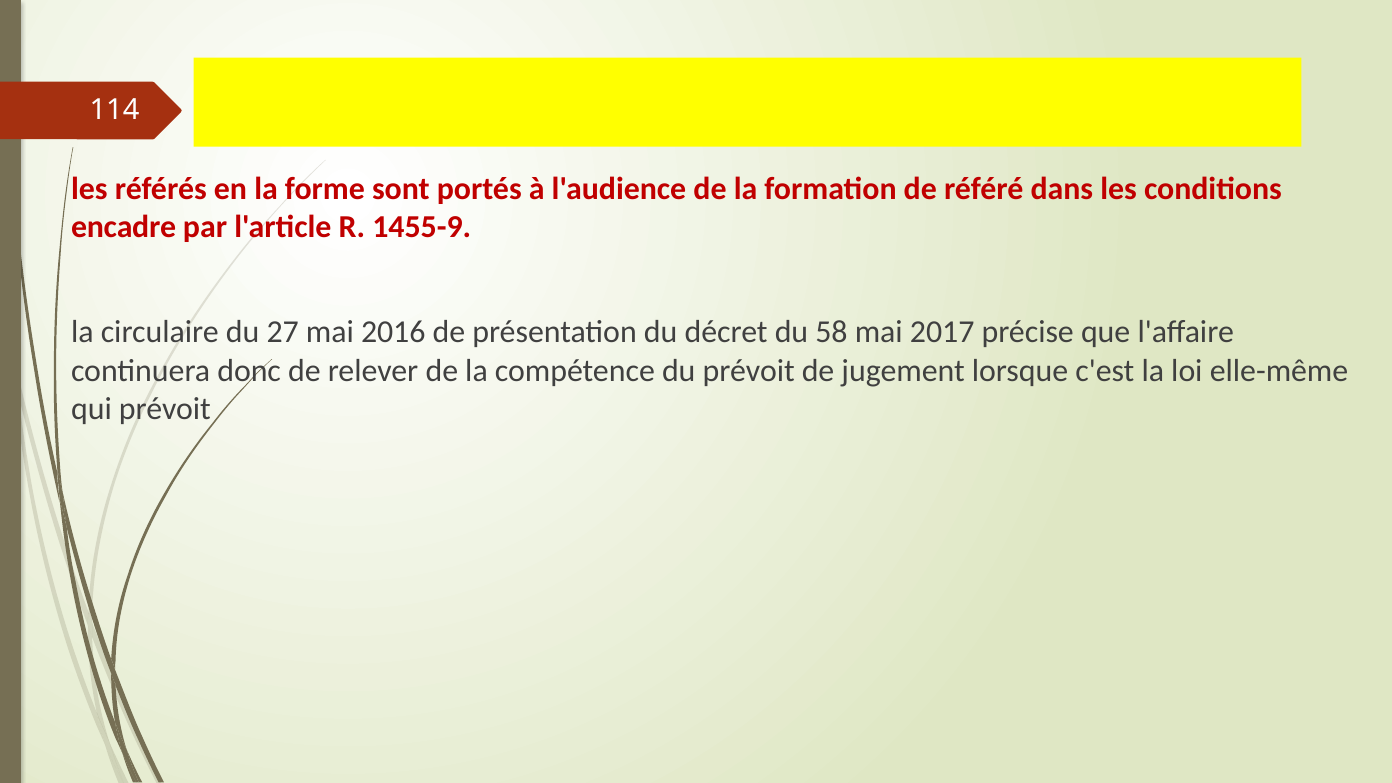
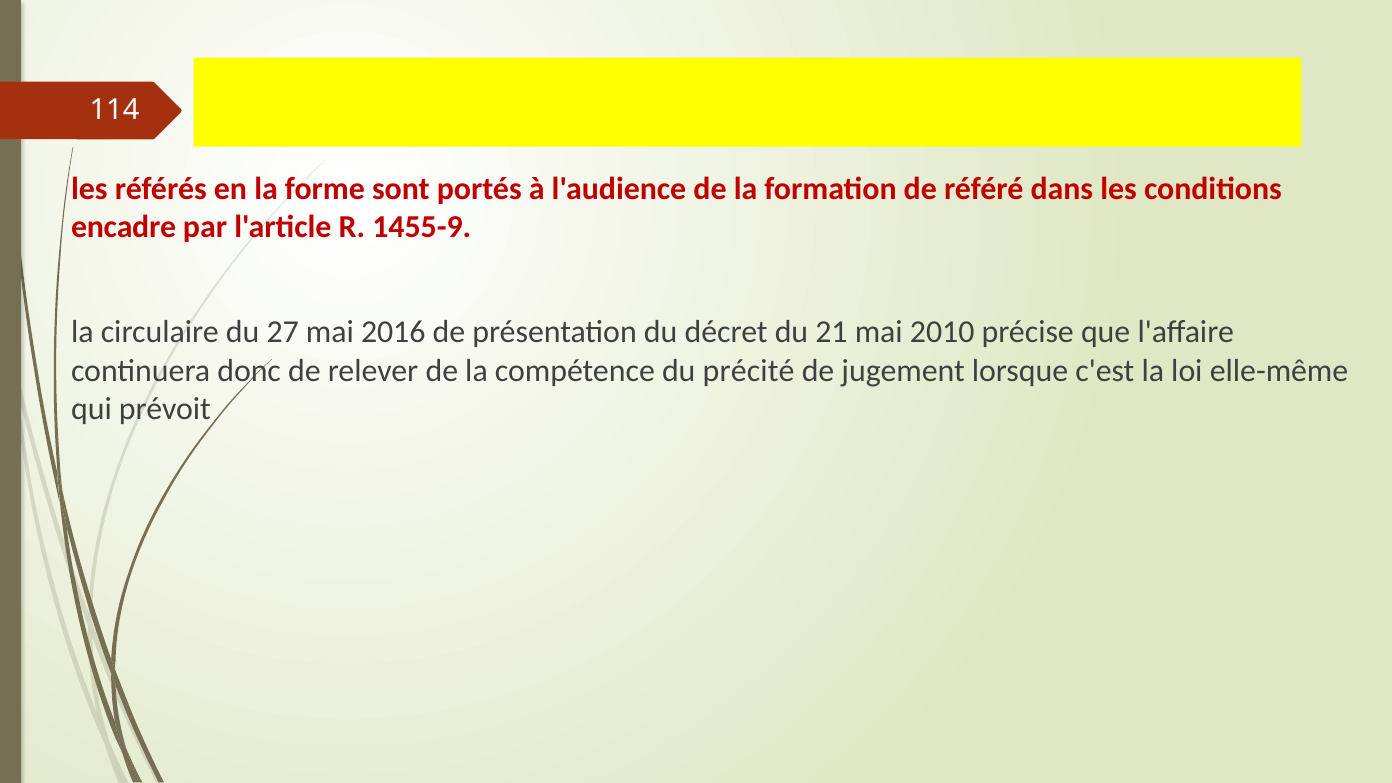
58: 58 -> 21
2017: 2017 -> 2010
du prévoit: prévoit -> précité
